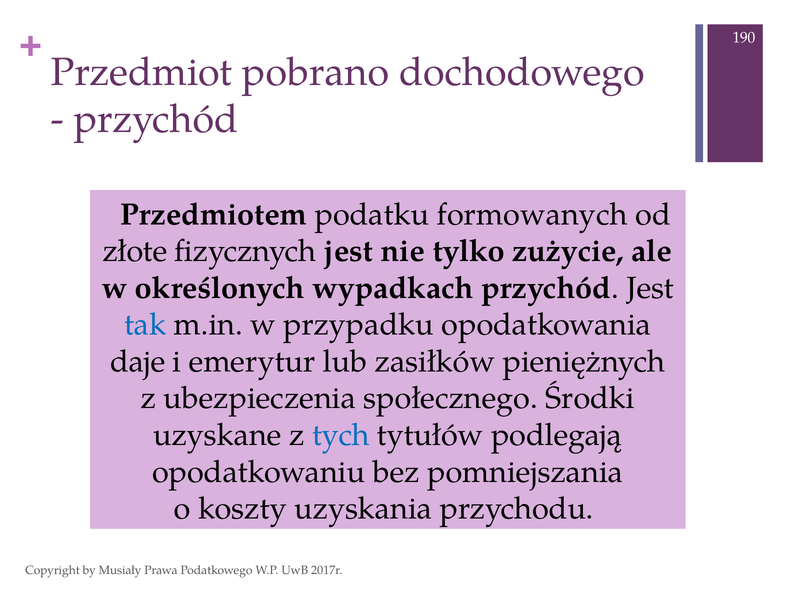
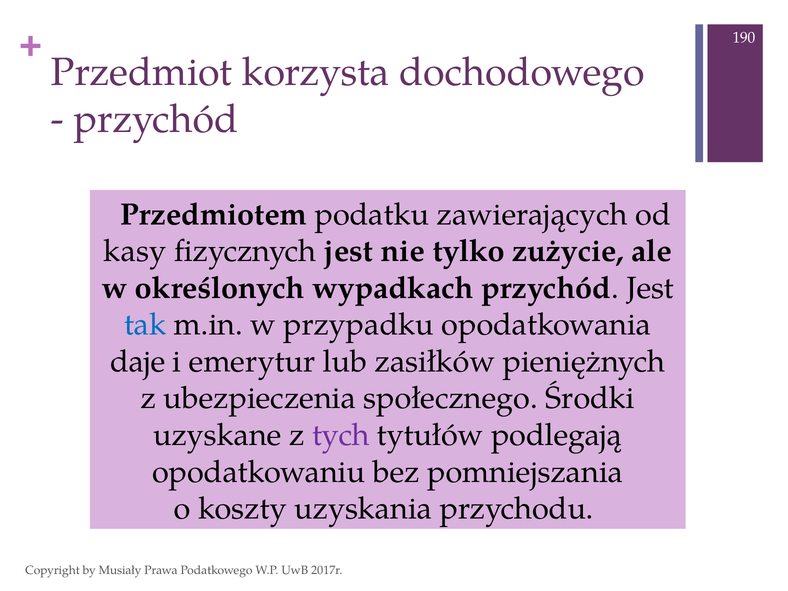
pobrano: pobrano -> korzysta
formowanych: formowanych -> zawierających
złote: złote -> kasy
tych colour: blue -> purple
